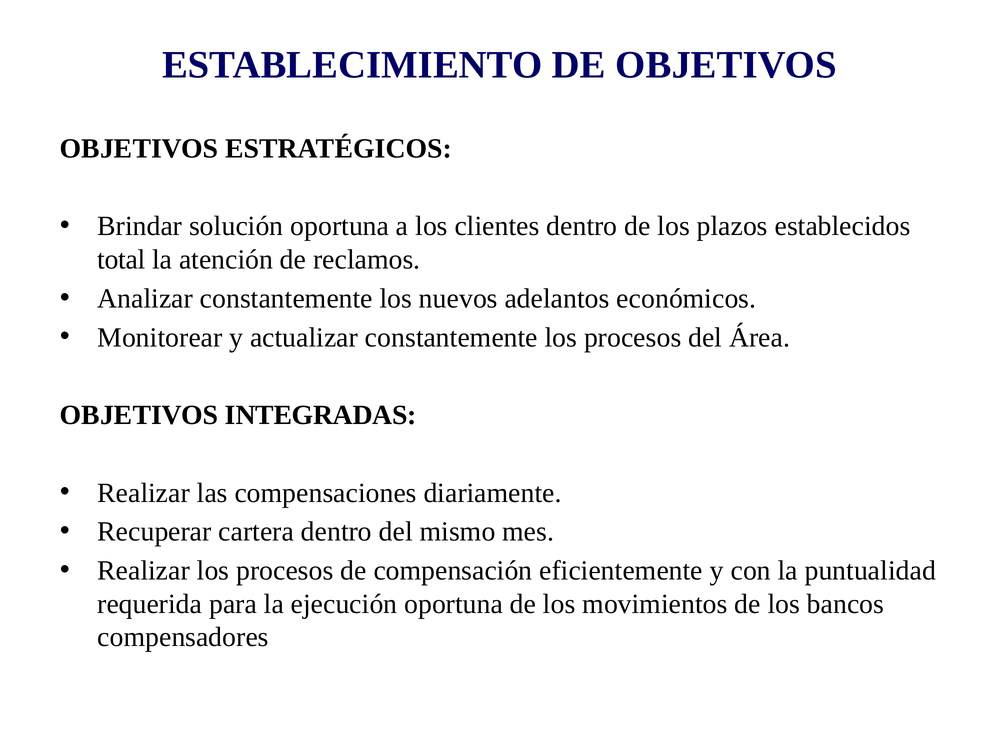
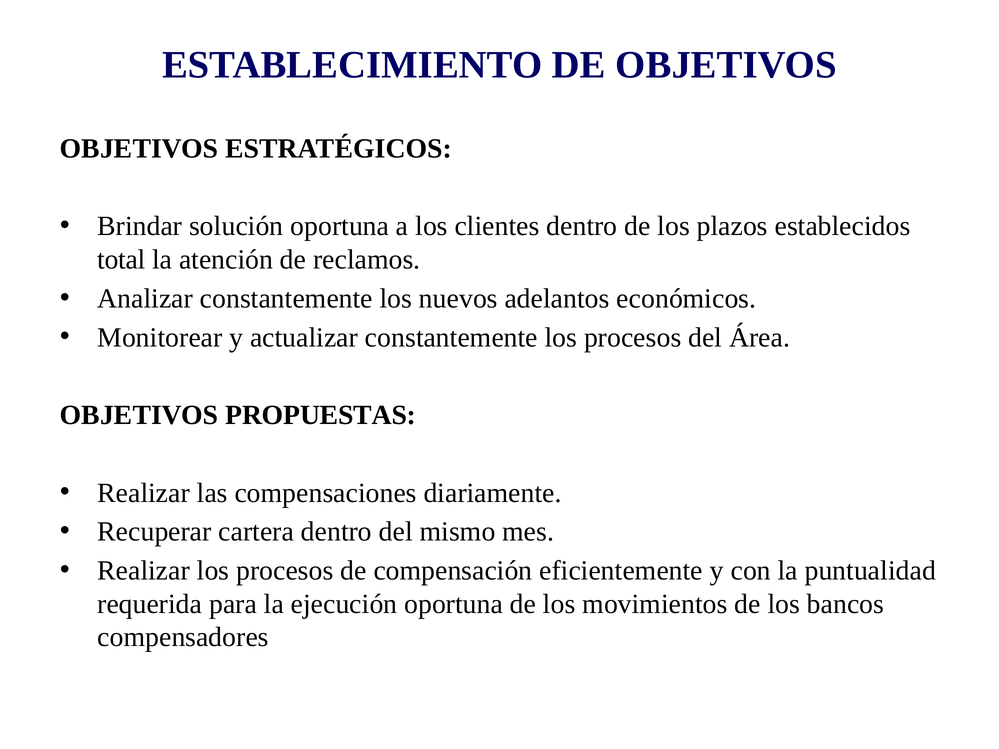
INTEGRADAS: INTEGRADAS -> PROPUESTAS
